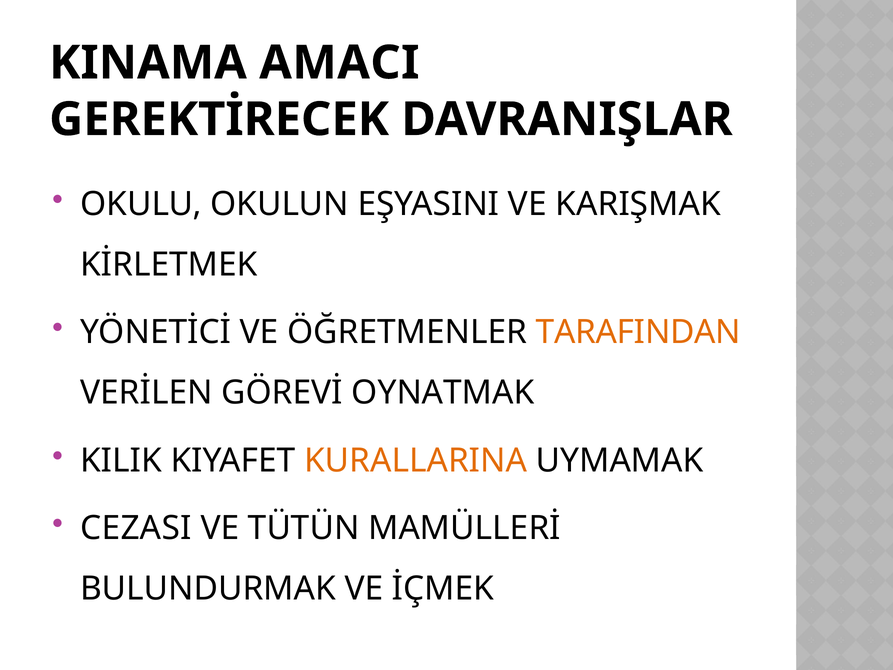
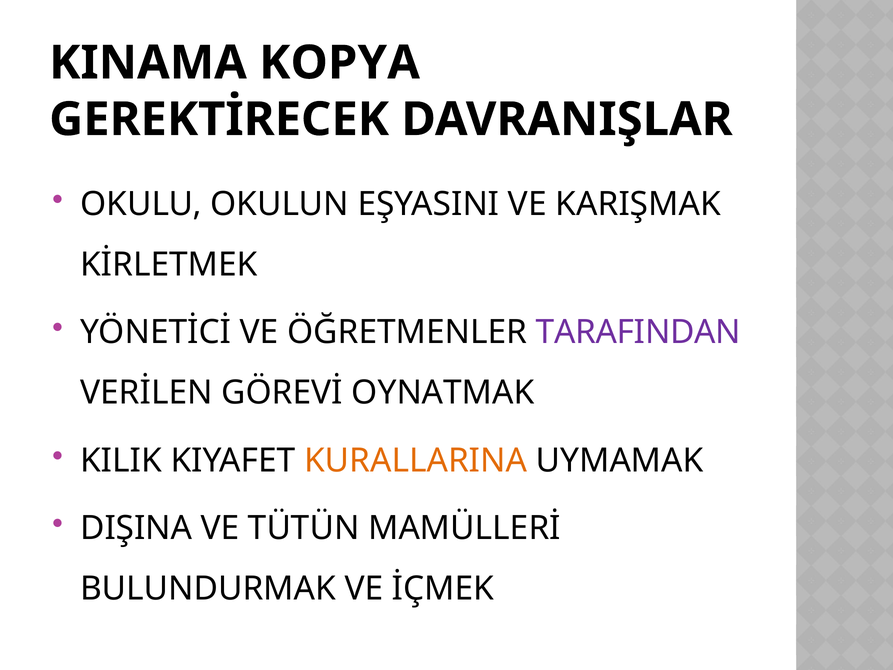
AMACI: AMACI -> KOPYA
TARAFINDAN colour: orange -> purple
CEZASI: CEZASI -> DIŞINA
